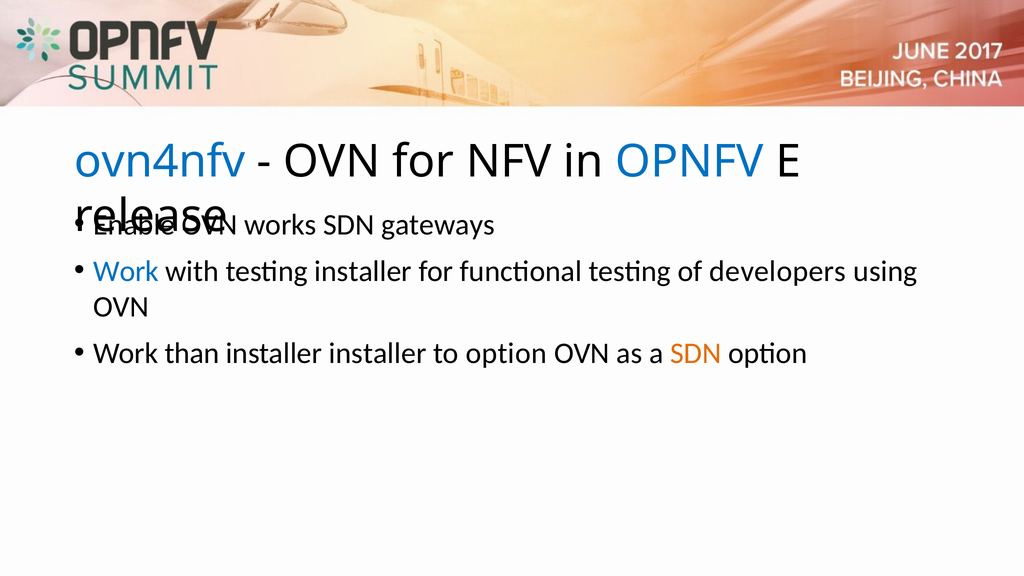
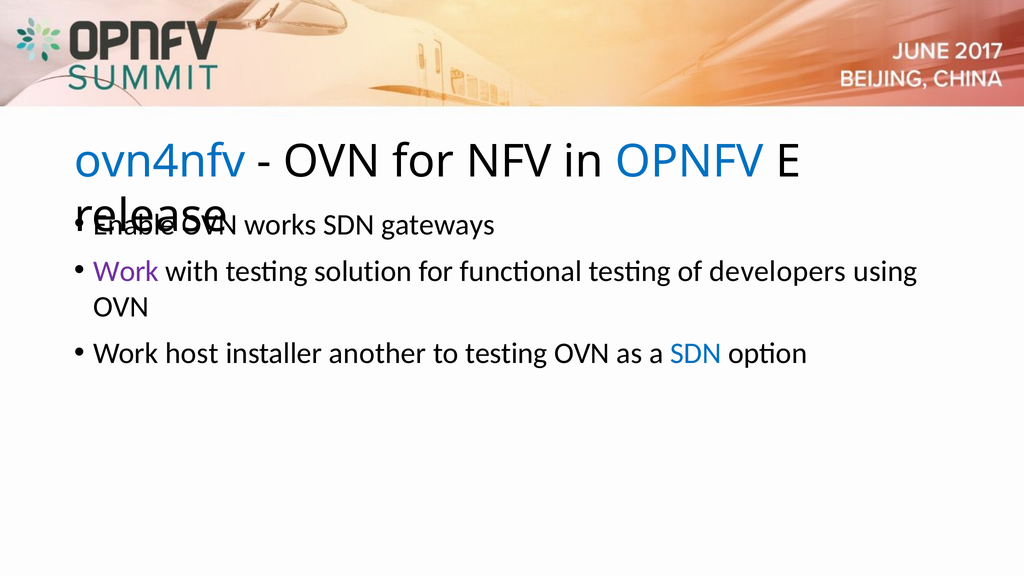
Work at (126, 271) colour: blue -> purple
testing installer: installer -> solution
than: than -> host
installer installer: installer -> another
to option: option -> testing
SDN at (696, 354) colour: orange -> blue
